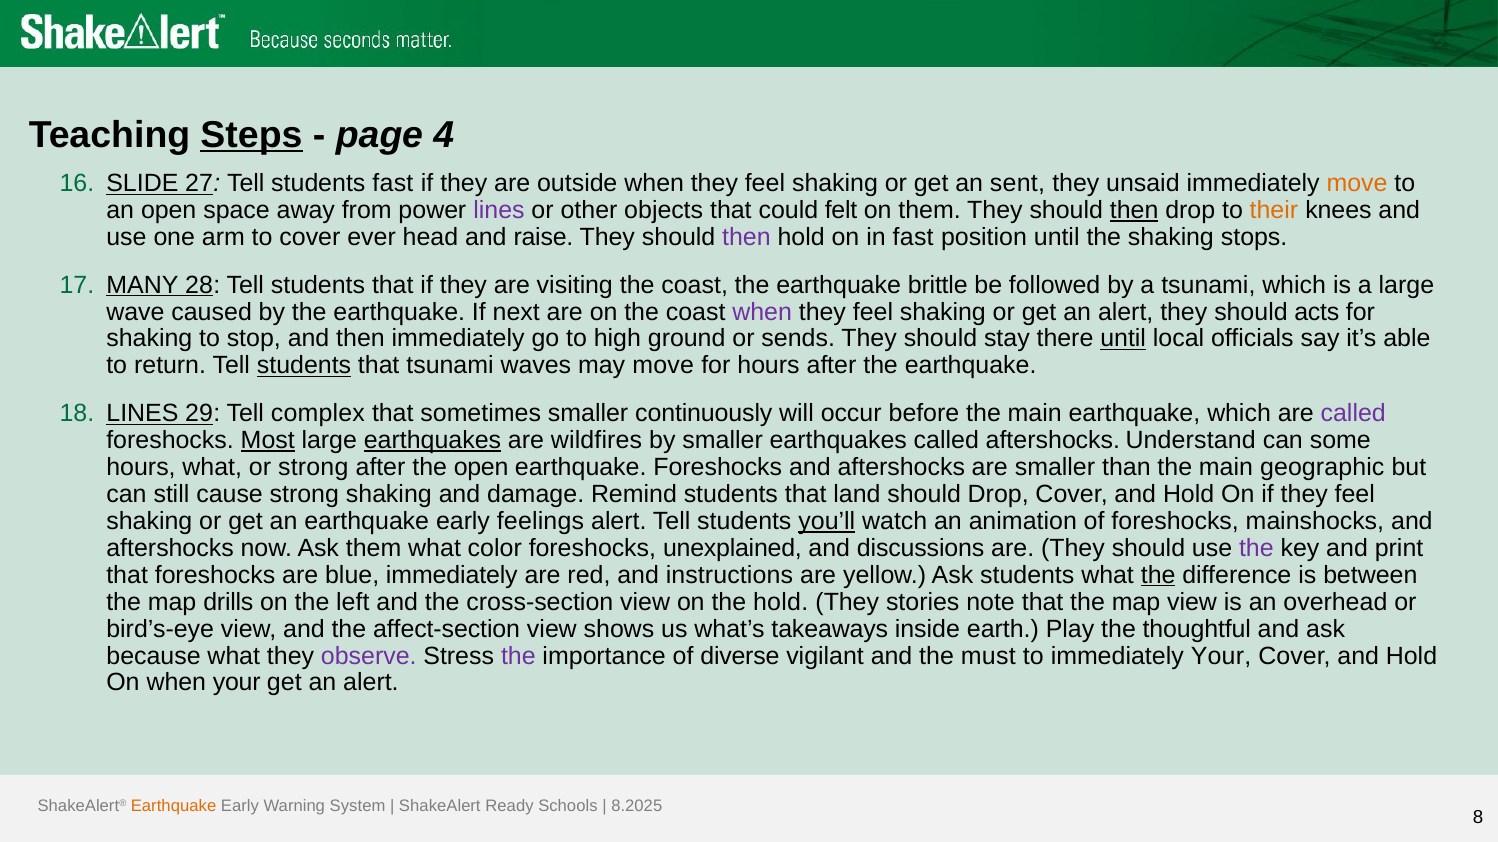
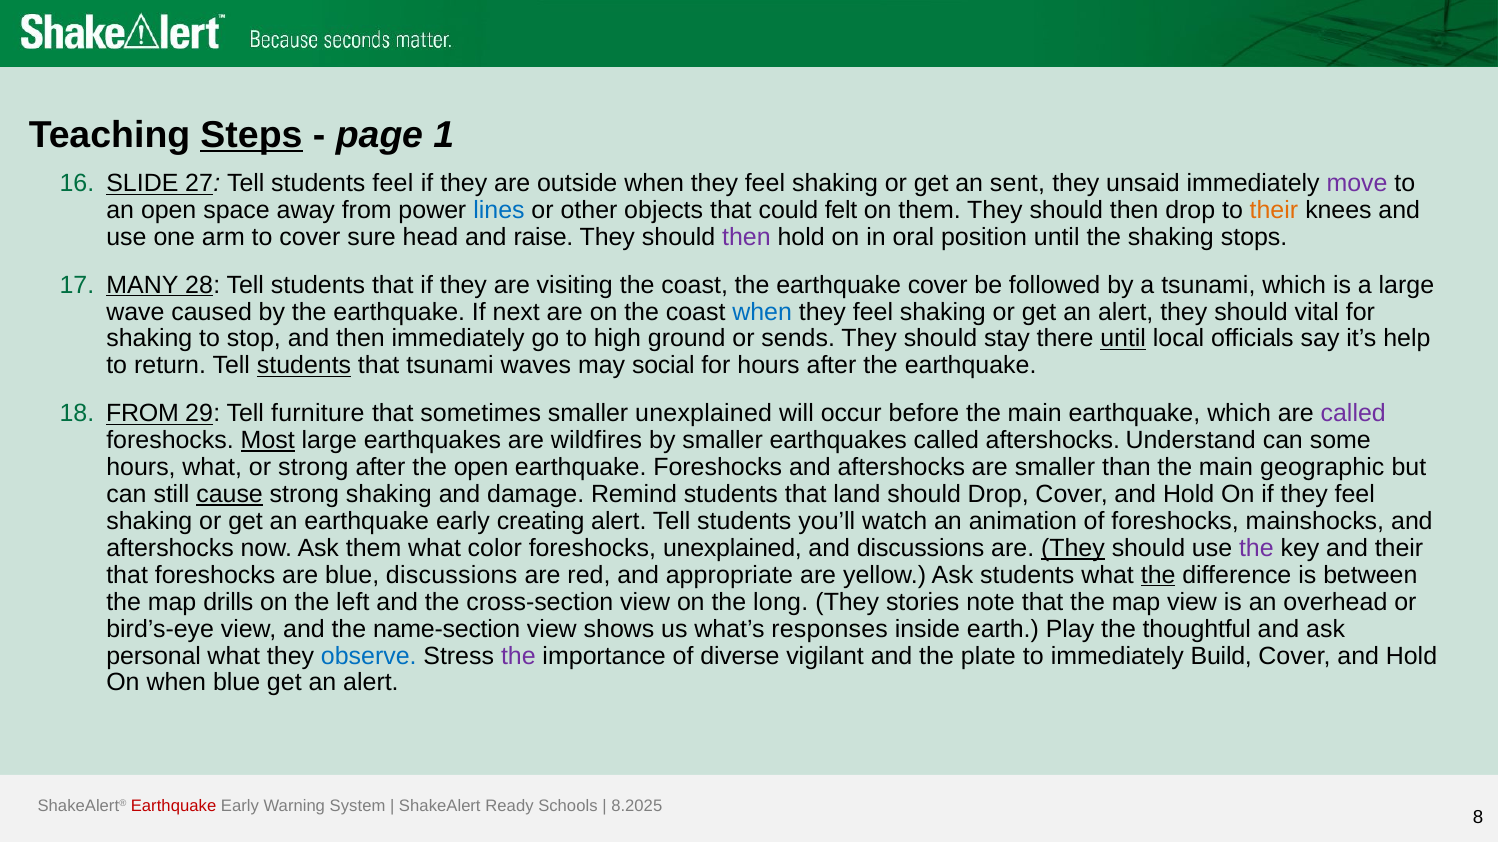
4: 4 -> 1
students fast: fast -> feel
move at (1357, 183) colour: orange -> purple
lines at (499, 210) colour: purple -> blue
then at (1134, 210) underline: present -> none
ever: ever -> sure
in fast: fast -> oral
earthquake brittle: brittle -> cover
when at (762, 312) colour: purple -> blue
acts: acts -> vital
able: able -> help
may move: move -> social
LINES at (142, 414): LINES -> FROM
complex: complex -> furniture
smaller continuously: continuously -> unexplained
earthquakes at (432, 441) underline: present -> none
cause underline: none -> present
feelings: feelings -> creating
you’ll underline: present -> none
They at (1073, 549) underline: none -> present
and print: print -> their
blue immediately: immediately -> discussions
instructions: instructions -> appropriate
the hold: hold -> long
affect-section: affect-section -> name-section
takeaways: takeaways -> responses
because: because -> personal
observe colour: purple -> blue
must: must -> plate
immediately Your: Your -> Build
when your: your -> blue
Earthquake at (174, 807) colour: orange -> red
